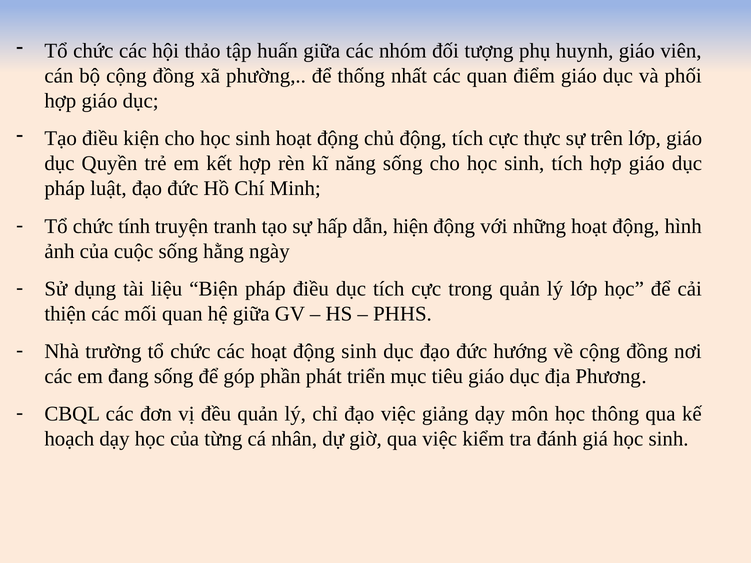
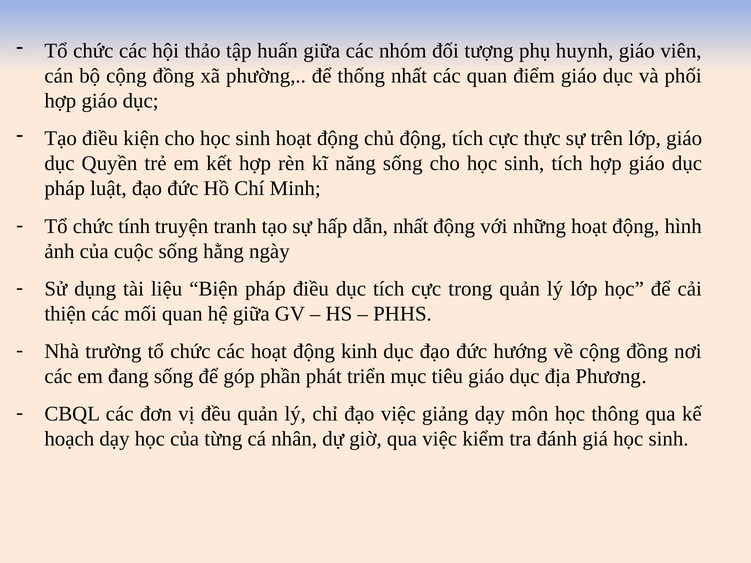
dẫn hiện: hiện -> nhất
động sinh: sinh -> kinh
